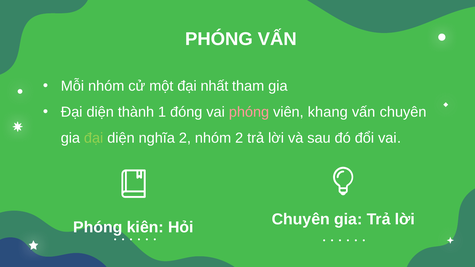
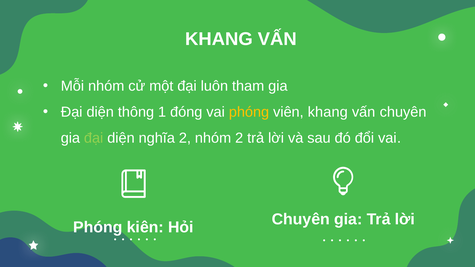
PHÓNG at (219, 39): PHÓNG -> KHANG
nhất: nhất -> luôn
thành: thành -> thông
phóng at (249, 112) colour: pink -> yellow
